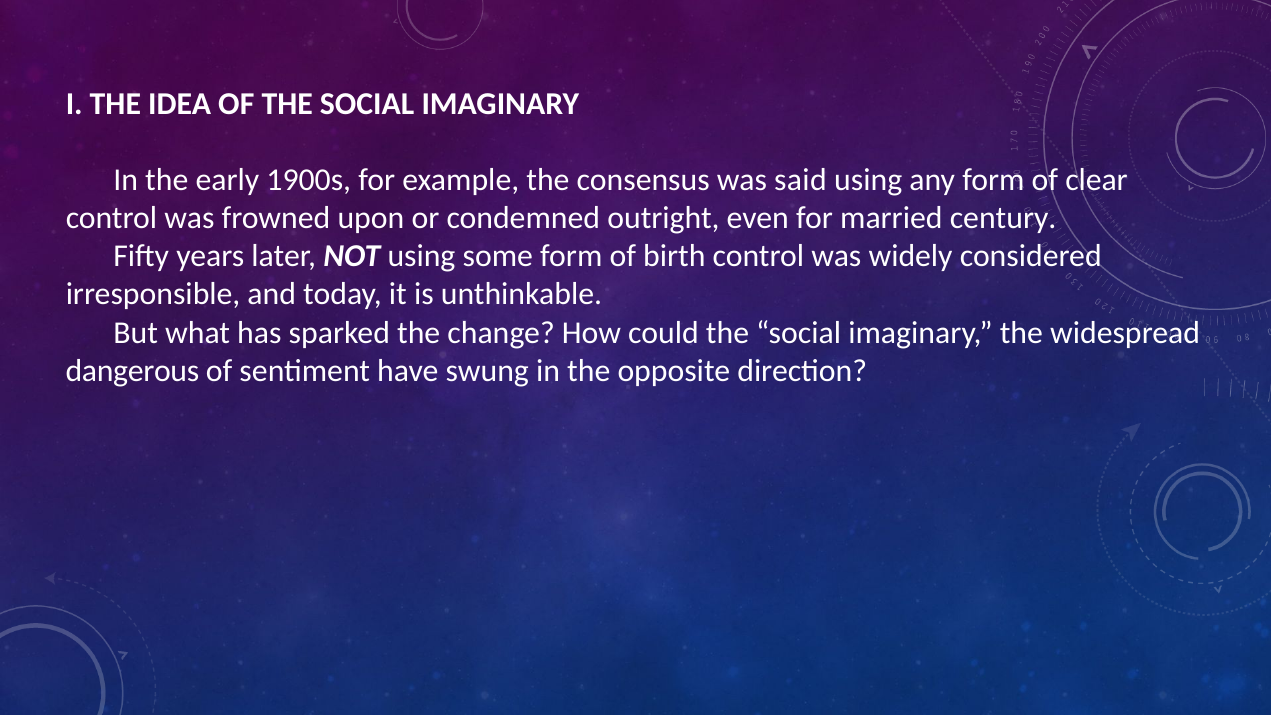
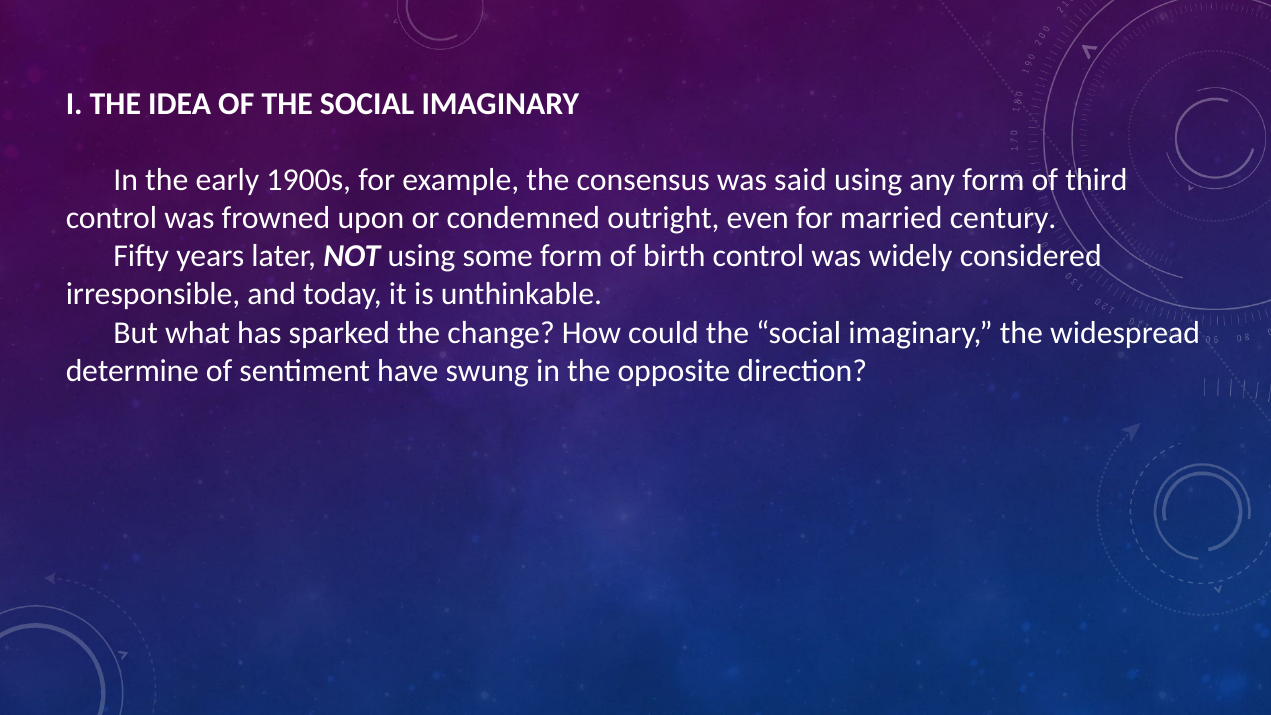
clear: clear -> third
dangerous: dangerous -> determine
